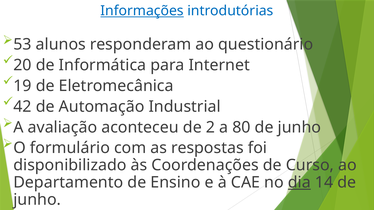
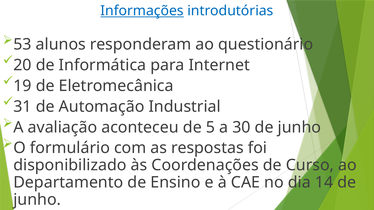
42: 42 -> 31
2: 2 -> 5
80: 80 -> 30
dia underline: present -> none
